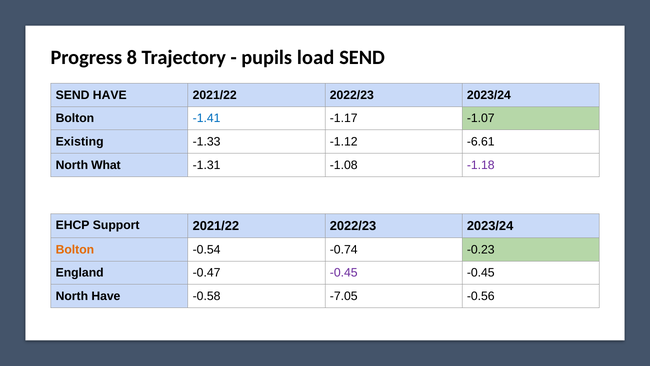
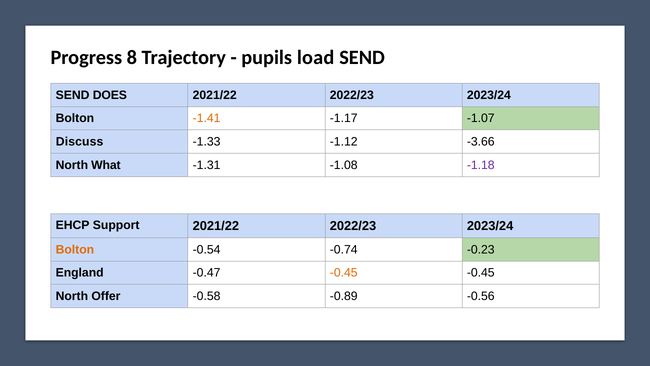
SEND HAVE: HAVE -> DOES
-1.41 colour: blue -> orange
Existing: Existing -> Discuss
-6.61: -6.61 -> -3.66
-0.45 at (344, 273) colour: purple -> orange
North Have: Have -> Offer
-7.05: -7.05 -> -0.89
